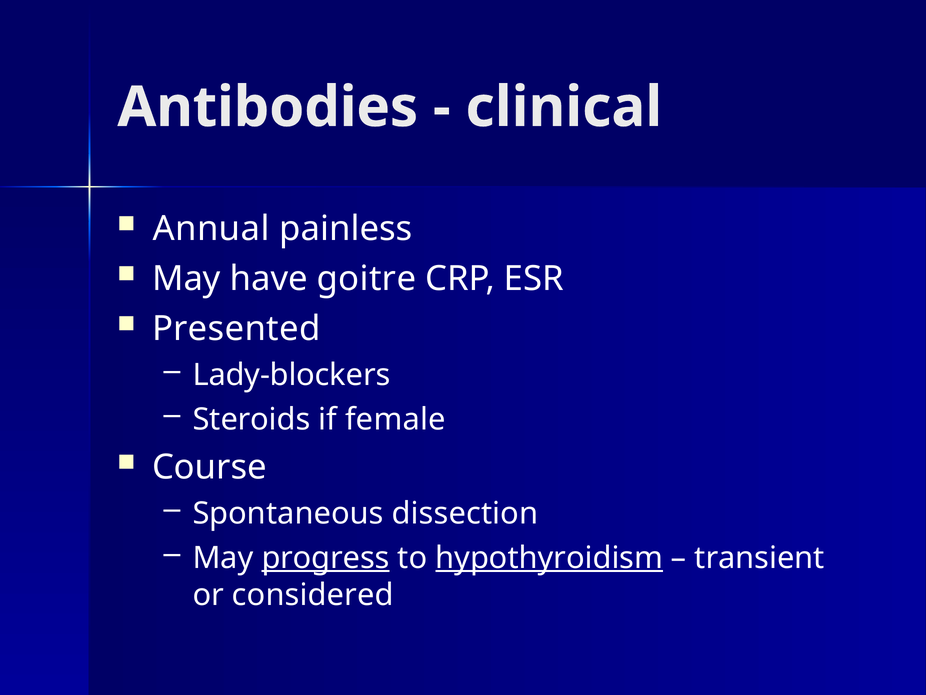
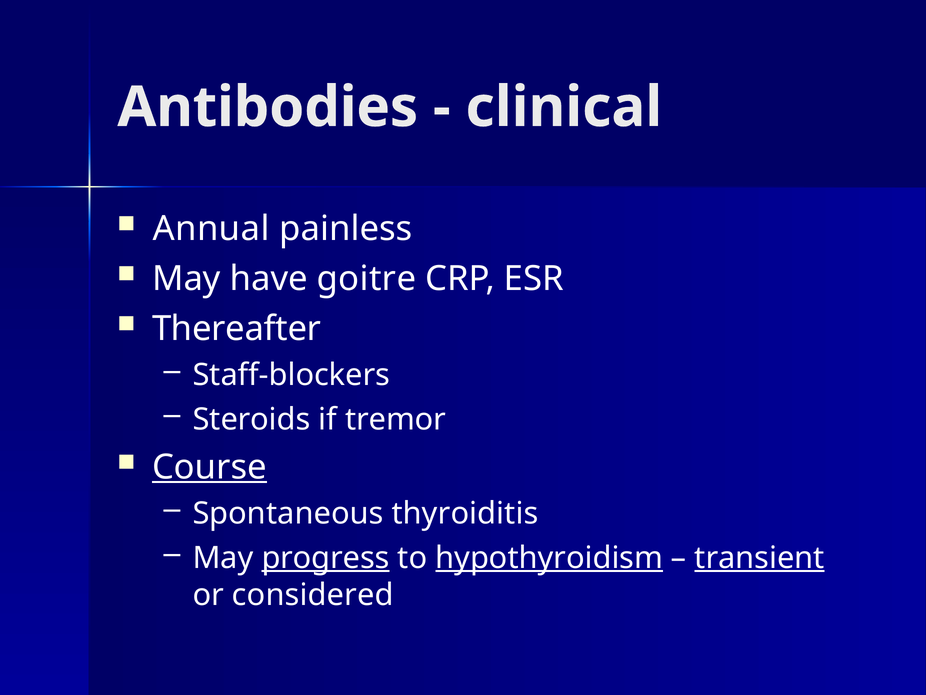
Presented: Presented -> Thereafter
Lady-blockers: Lady-blockers -> Staff-blockers
female: female -> tremor
Course underline: none -> present
dissection: dissection -> thyroiditis
transient underline: none -> present
